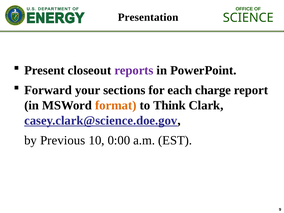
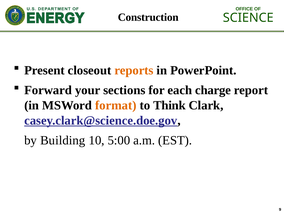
Presentation: Presentation -> Construction
reports colour: purple -> orange
Previous: Previous -> Building
0:00: 0:00 -> 5:00
